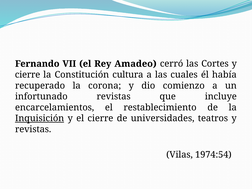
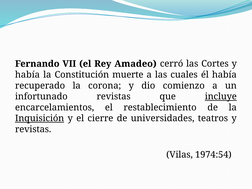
cierre at (28, 75): cierre -> había
cultura: cultura -> muerte
incluye underline: none -> present
